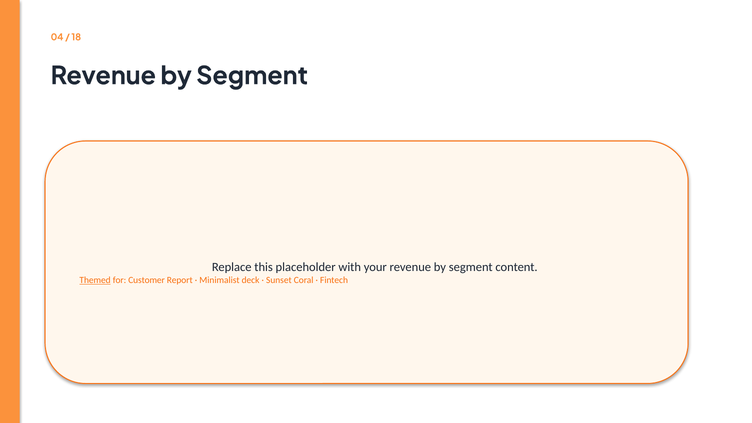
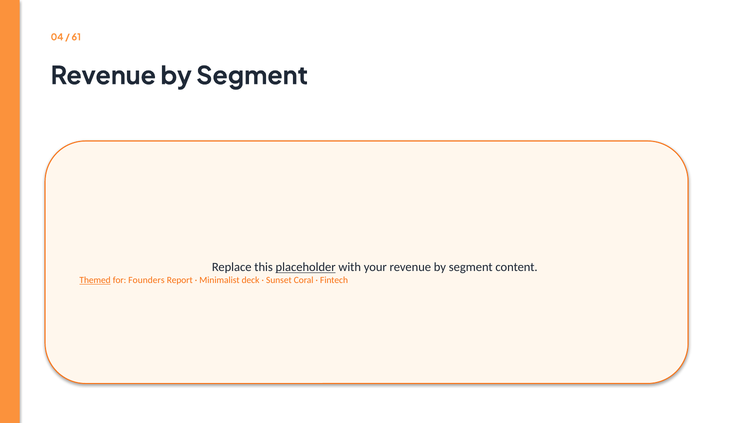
18: 18 -> 61
placeholder underline: none -> present
Customer: Customer -> Founders
